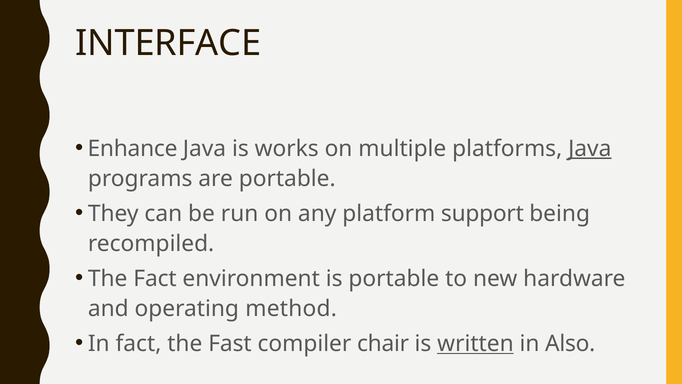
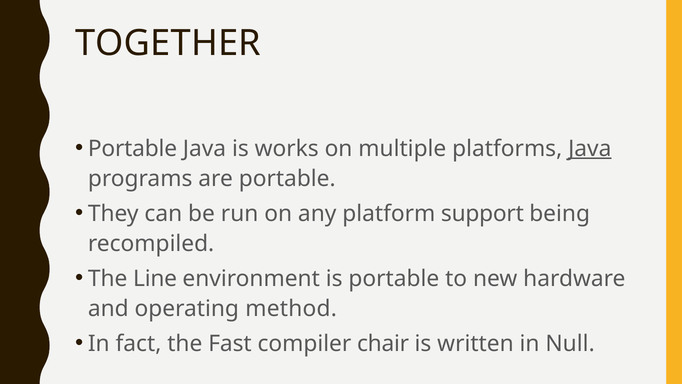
INTERFACE: INTERFACE -> TOGETHER
Enhance at (133, 148): Enhance -> Portable
The Fact: Fact -> Line
written underline: present -> none
Also: Also -> Null
